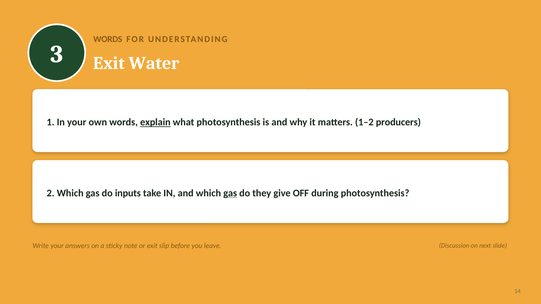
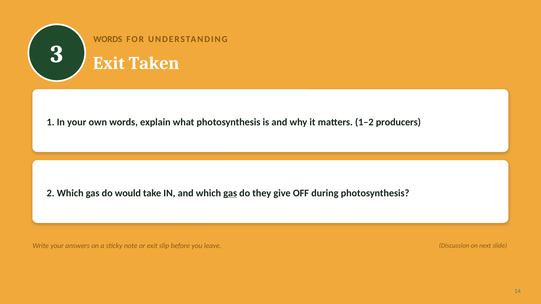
Water: Water -> Taken
explain underline: present -> none
inputs: inputs -> would
